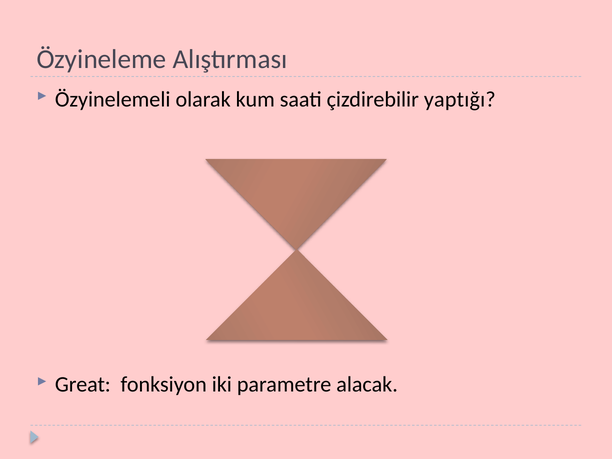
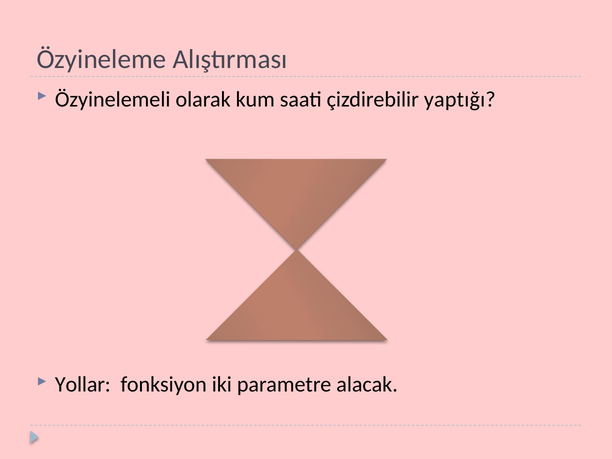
Great: Great -> Yollar
